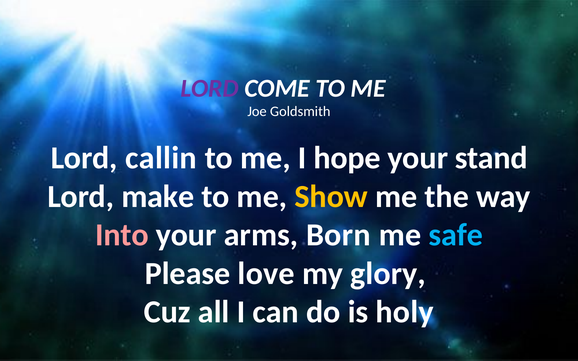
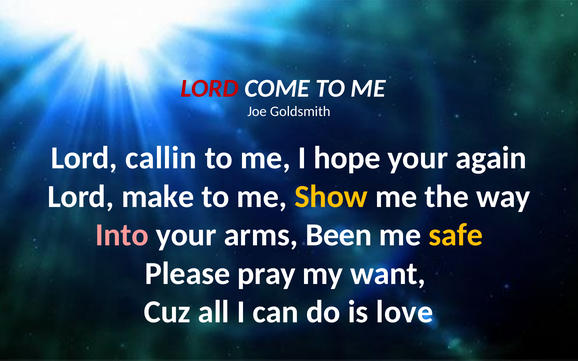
LORD at (210, 88) colour: purple -> red
stand: stand -> again
Born: Born -> Been
safe colour: light blue -> yellow
love: love -> pray
glory: glory -> want
holy: holy -> love
